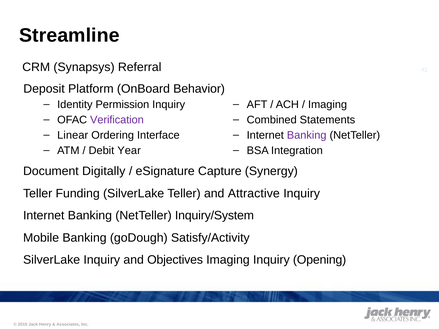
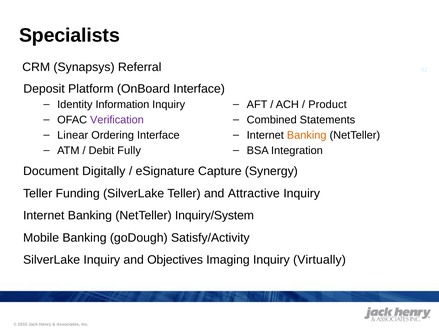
Streamline: Streamline -> Specialists
OnBoard Behavior: Behavior -> Interface
Permission: Permission -> Information
Imaging at (328, 105): Imaging -> Product
Banking at (307, 135) colour: purple -> orange
Year: Year -> Fully
Opening: Opening -> Virtually
